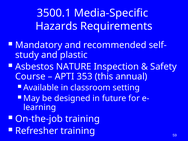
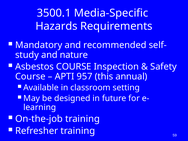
plastic: plastic -> nature
Asbestos NATURE: NATURE -> COURSE
353: 353 -> 957
